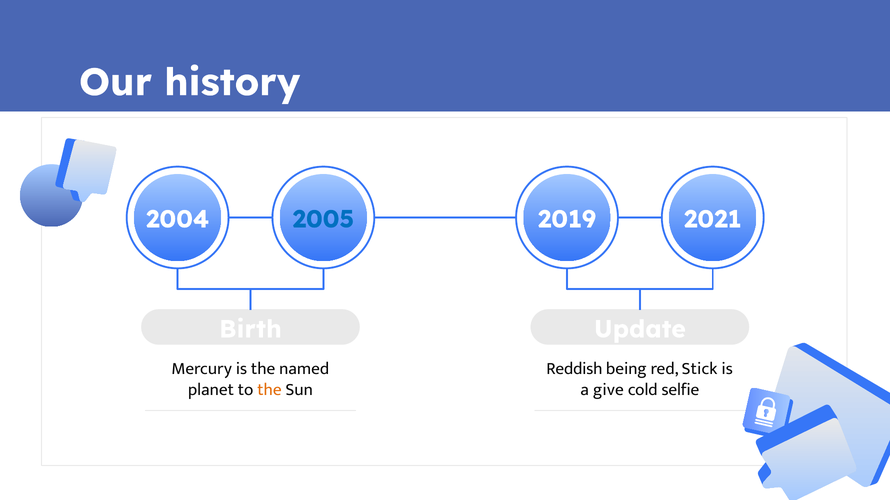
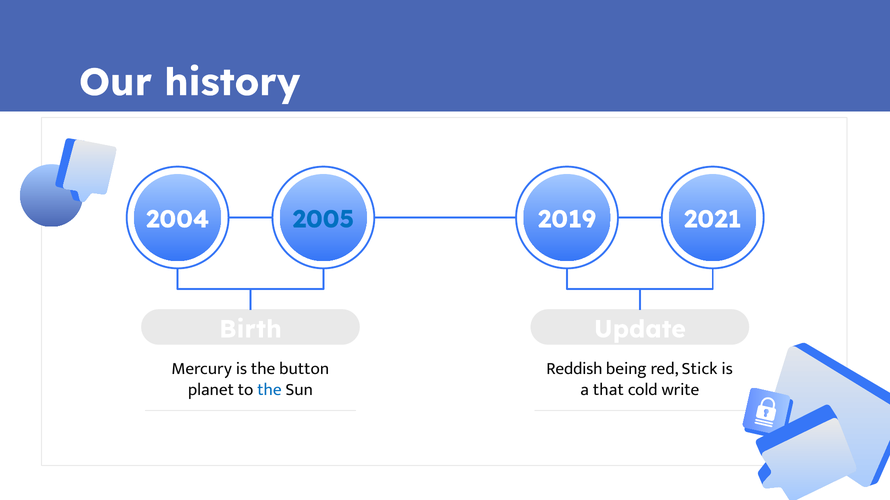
named: named -> button
the at (269, 390) colour: orange -> blue
give: give -> that
selfie: selfie -> write
